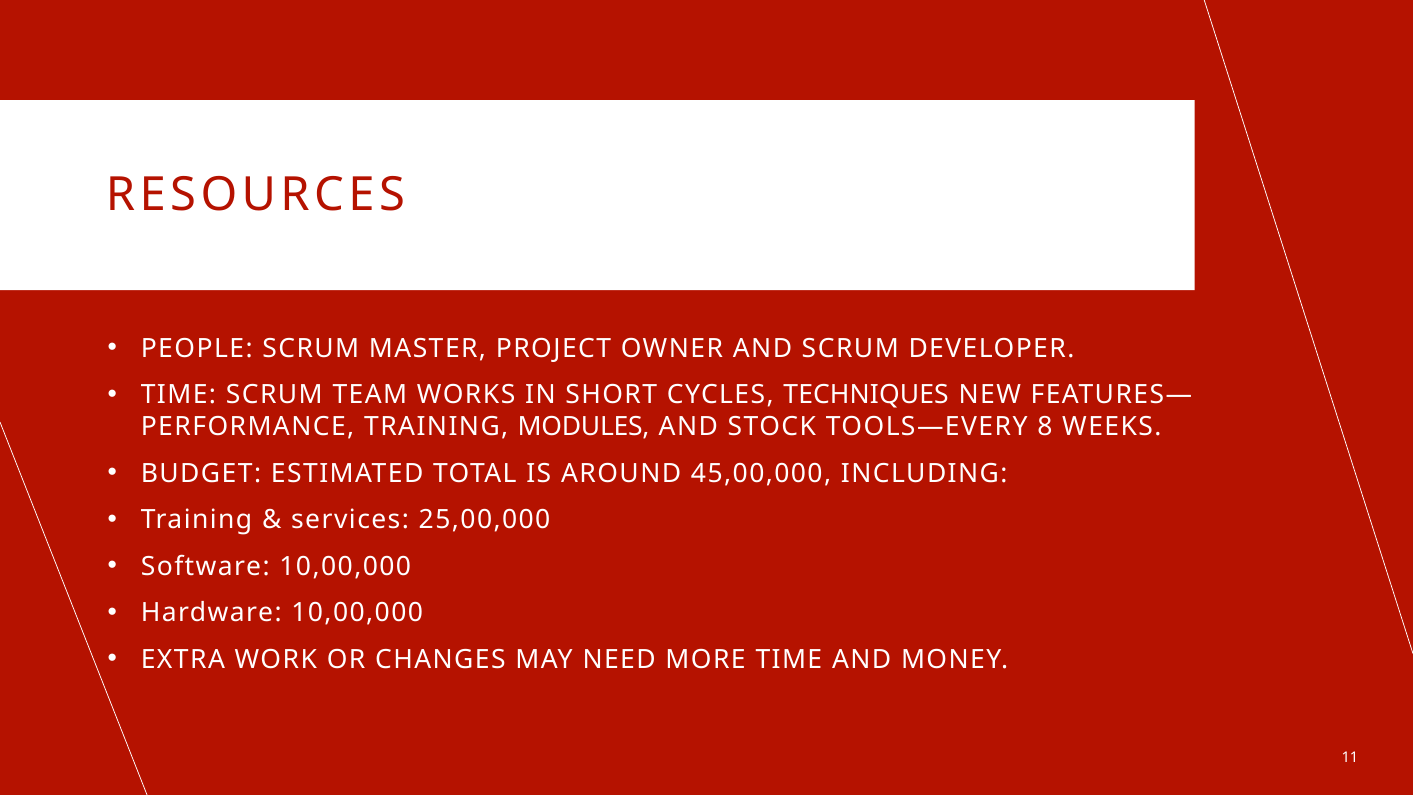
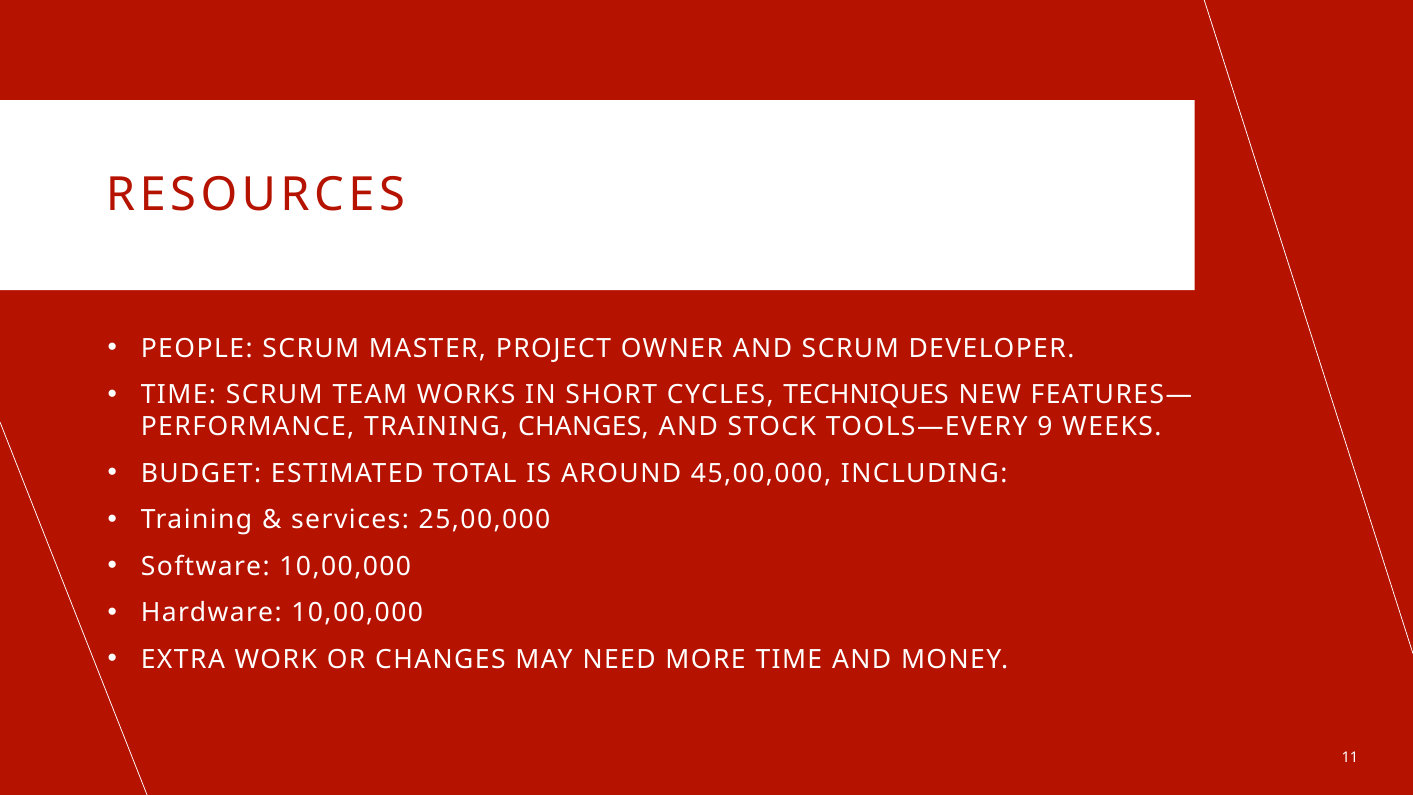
TRAINING MODULES: MODULES -> CHANGES
8: 8 -> 9
